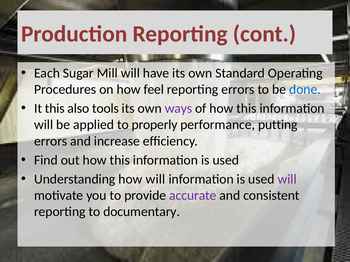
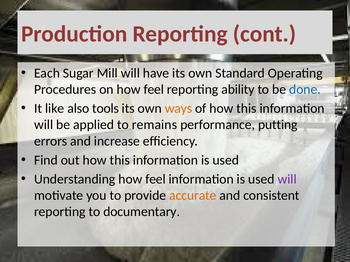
reporting errors: errors -> ability
It this: this -> like
ways colour: purple -> orange
properly: properly -> remains
Understanding how will: will -> feel
accurate colour: purple -> orange
